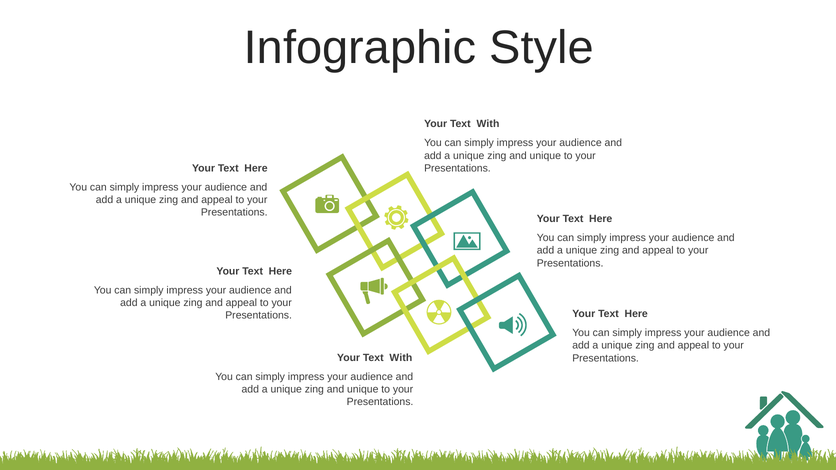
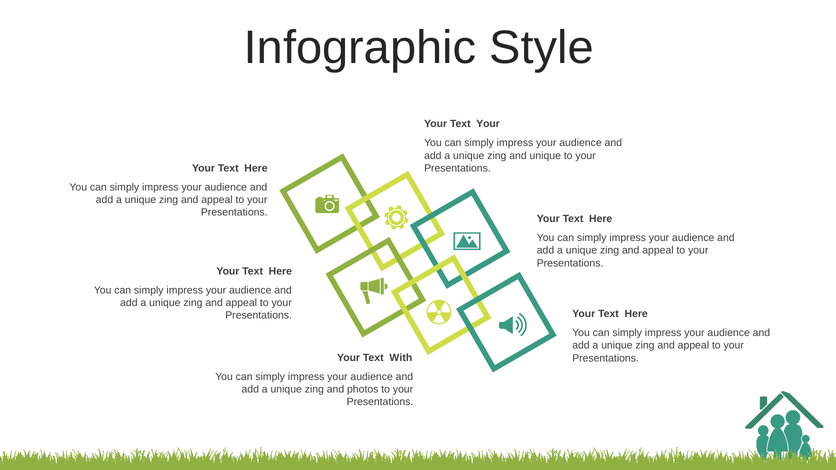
With at (488, 124): With -> Your
unique at (363, 390): unique -> photos
